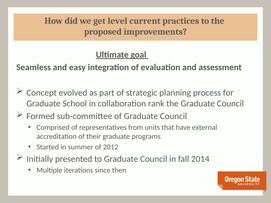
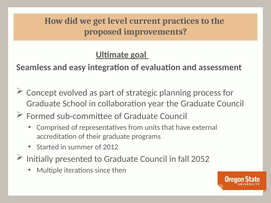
rank: rank -> year
2014: 2014 -> 2052
